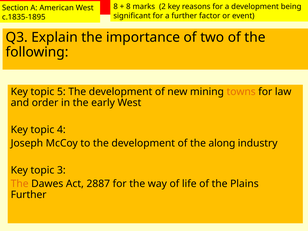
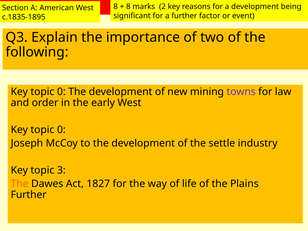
5 at (61, 92): 5 -> 0
towns colour: orange -> purple
4 at (61, 130): 4 -> 0
along: along -> settle
2887: 2887 -> 1827
